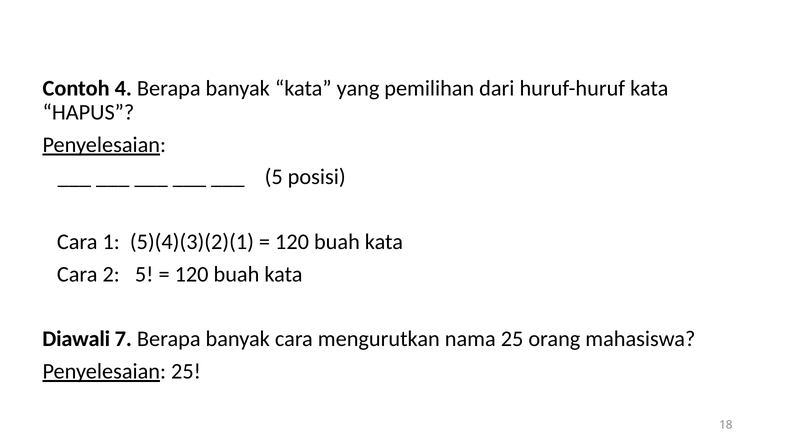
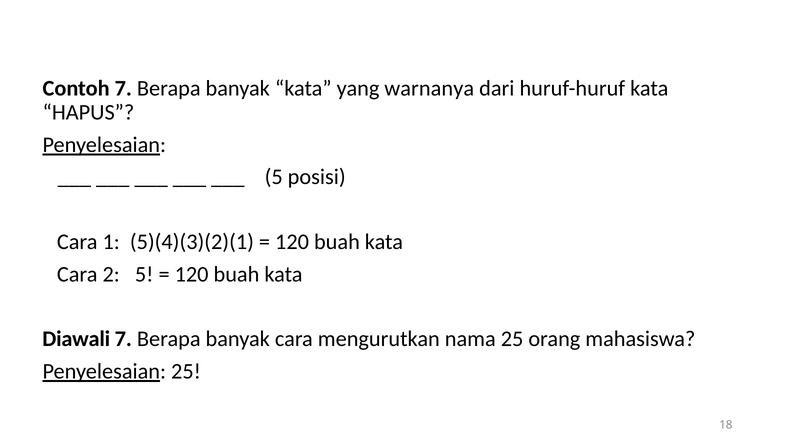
Contoh 4: 4 -> 7
pemilihan: pemilihan -> warnanya
